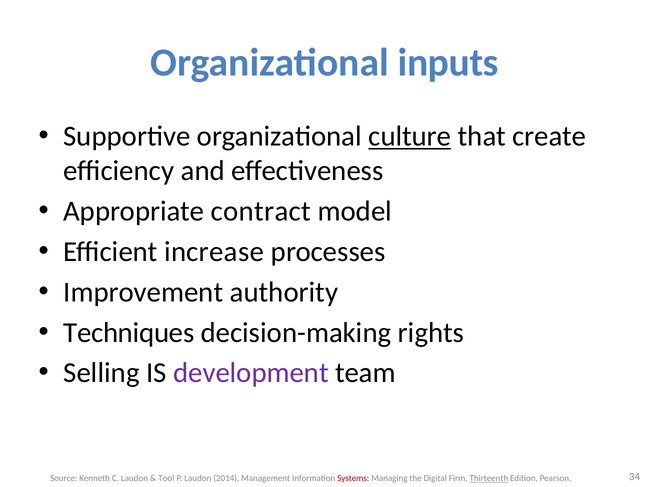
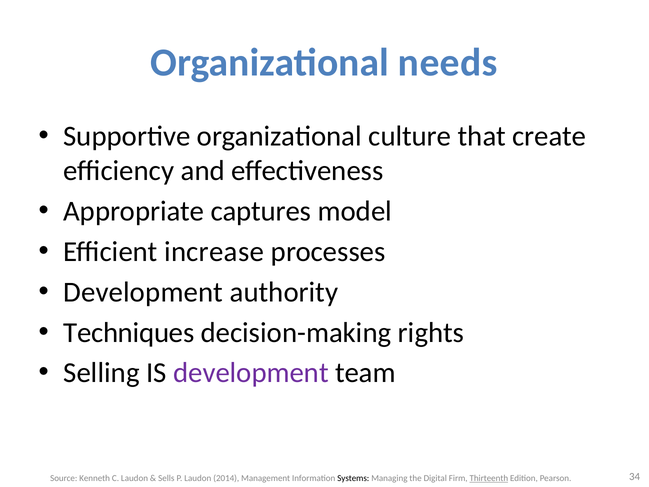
inputs: inputs -> needs
culture underline: present -> none
contract: contract -> captures
Improvement at (143, 292): Improvement -> Development
Tool: Tool -> Sells
Systems colour: red -> black
